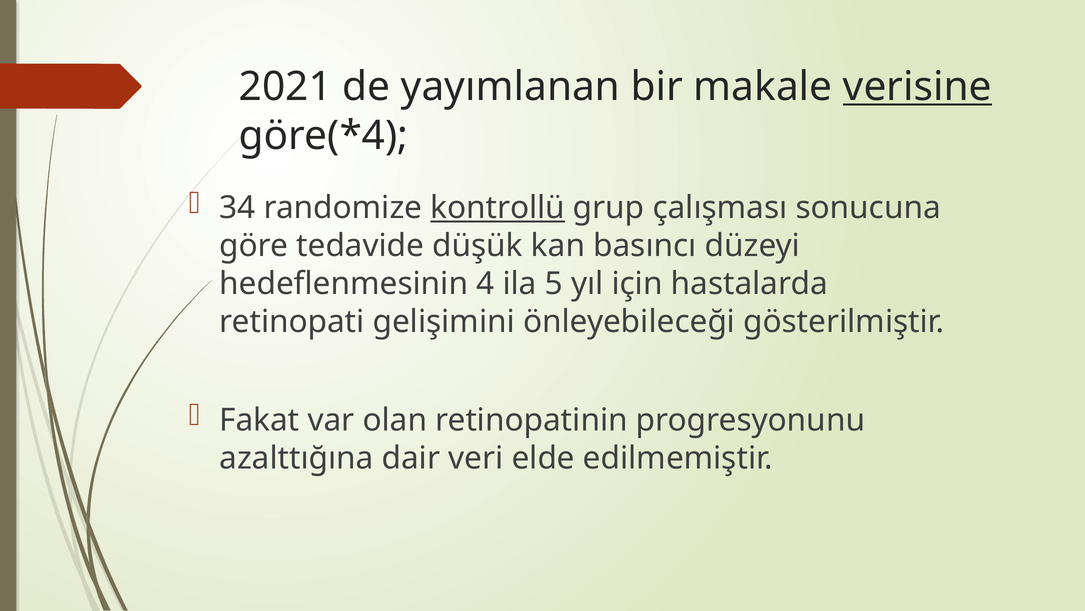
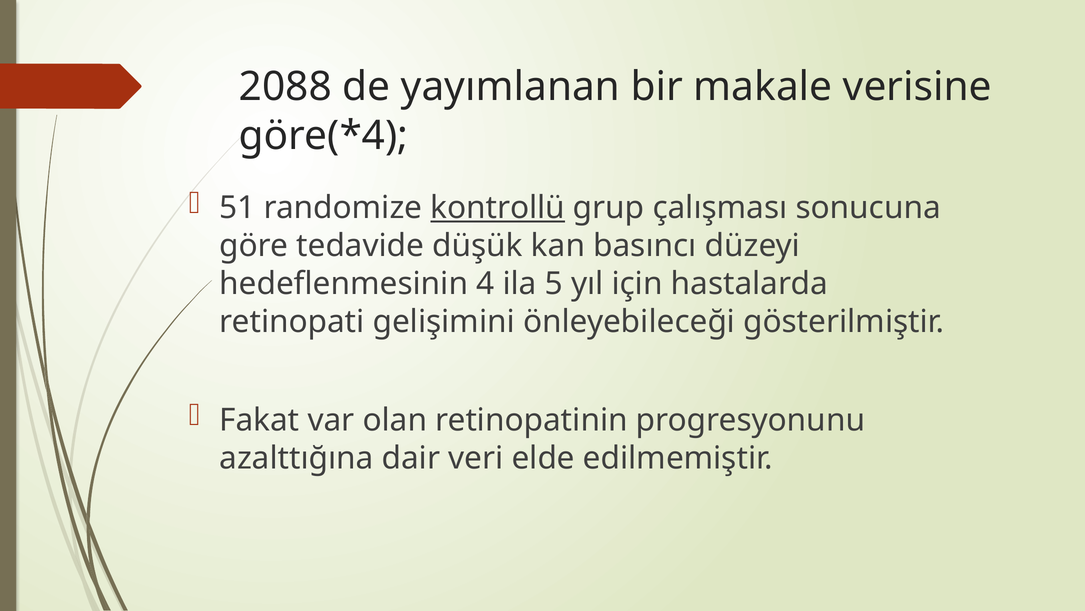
2021: 2021 -> 2088
verisine underline: present -> none
34: 34 -> 51
